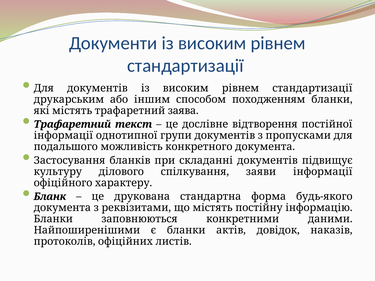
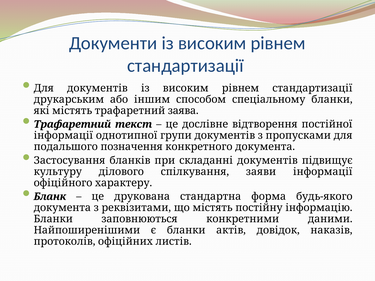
походженням: походженням -> спеціальному
можливість: можливість -> позначення
